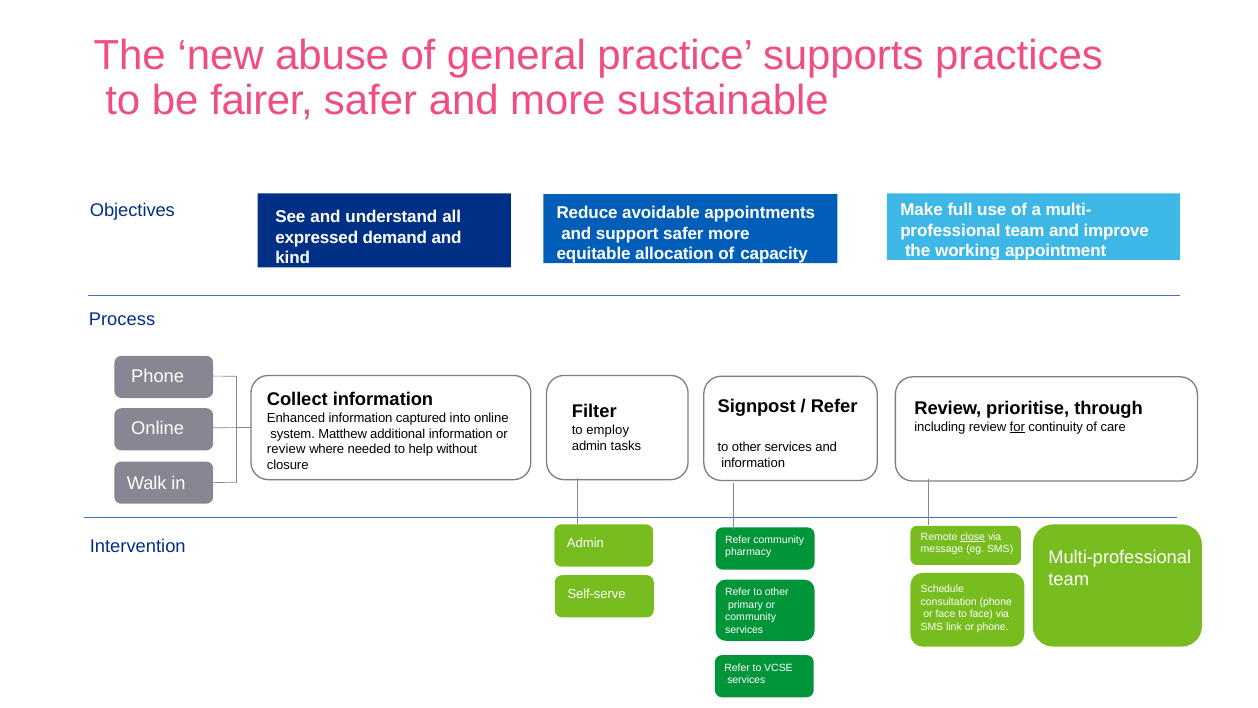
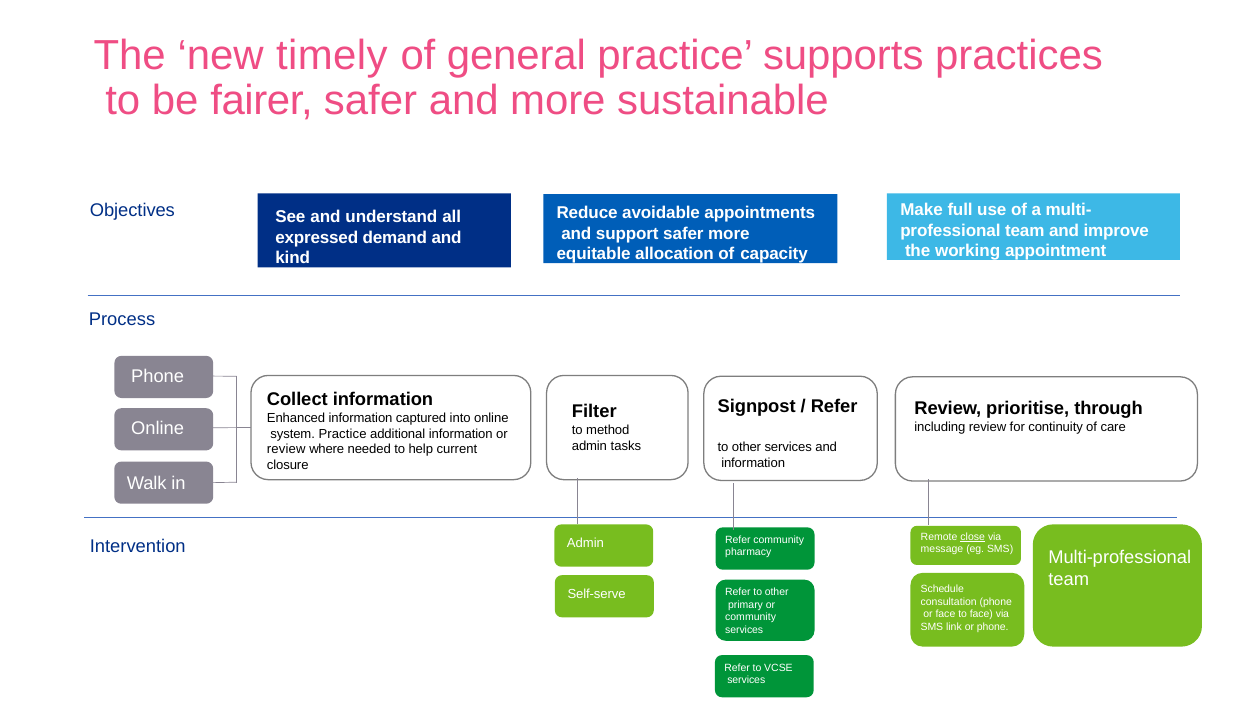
abuse: abuse -> timely
for underline: present -> none
employ: employ -> method
system Matthew: Matthew -> Practice
without: without -> current
